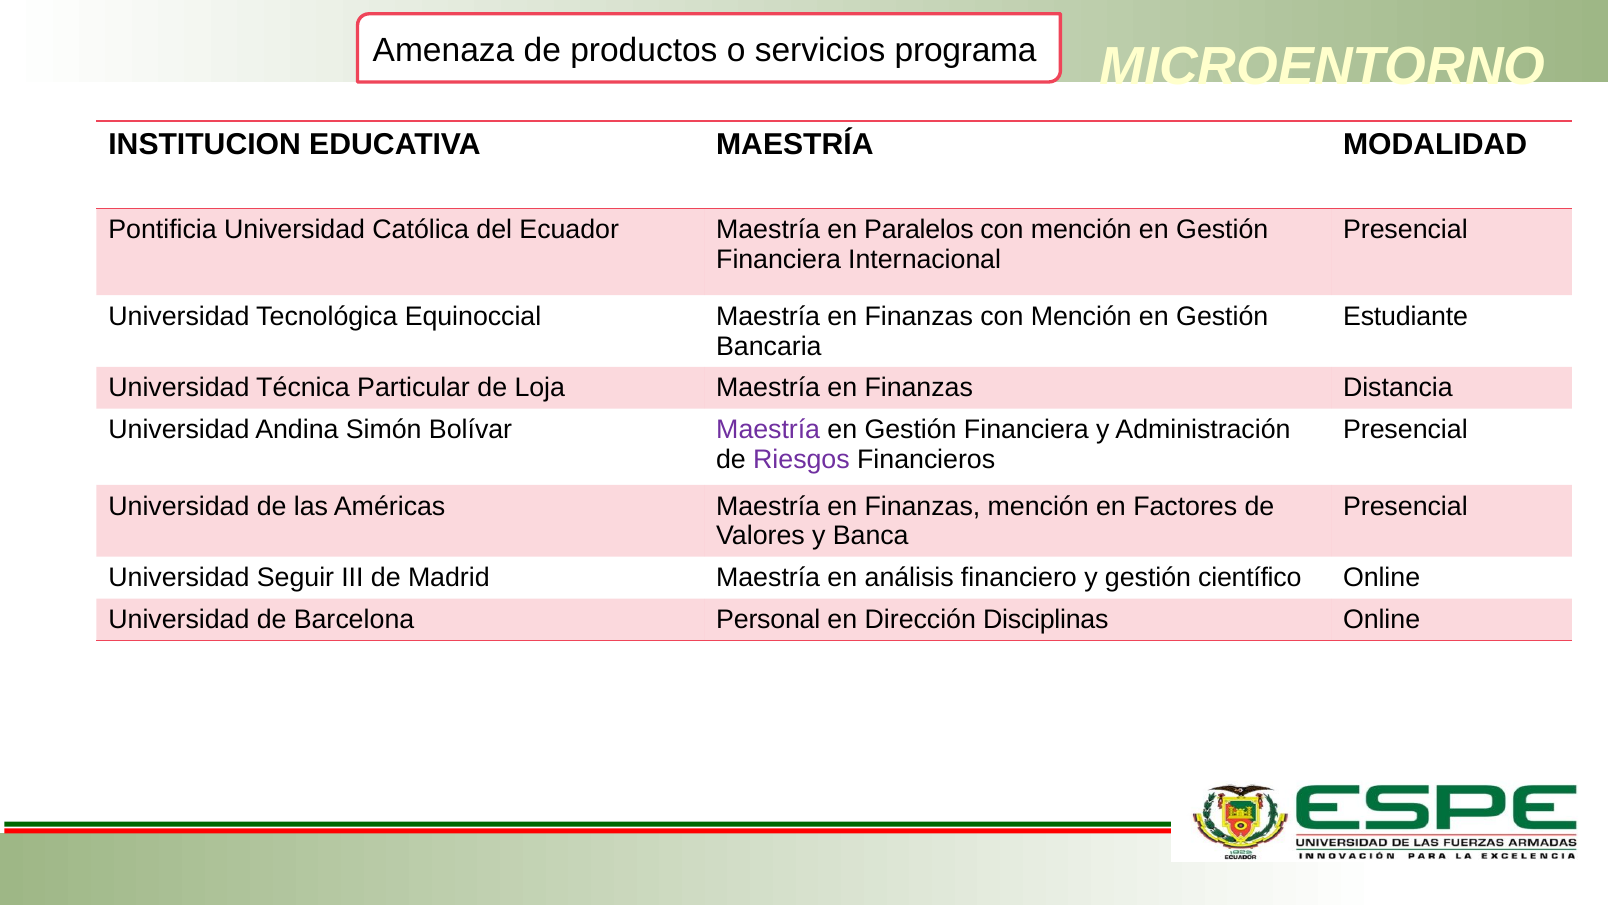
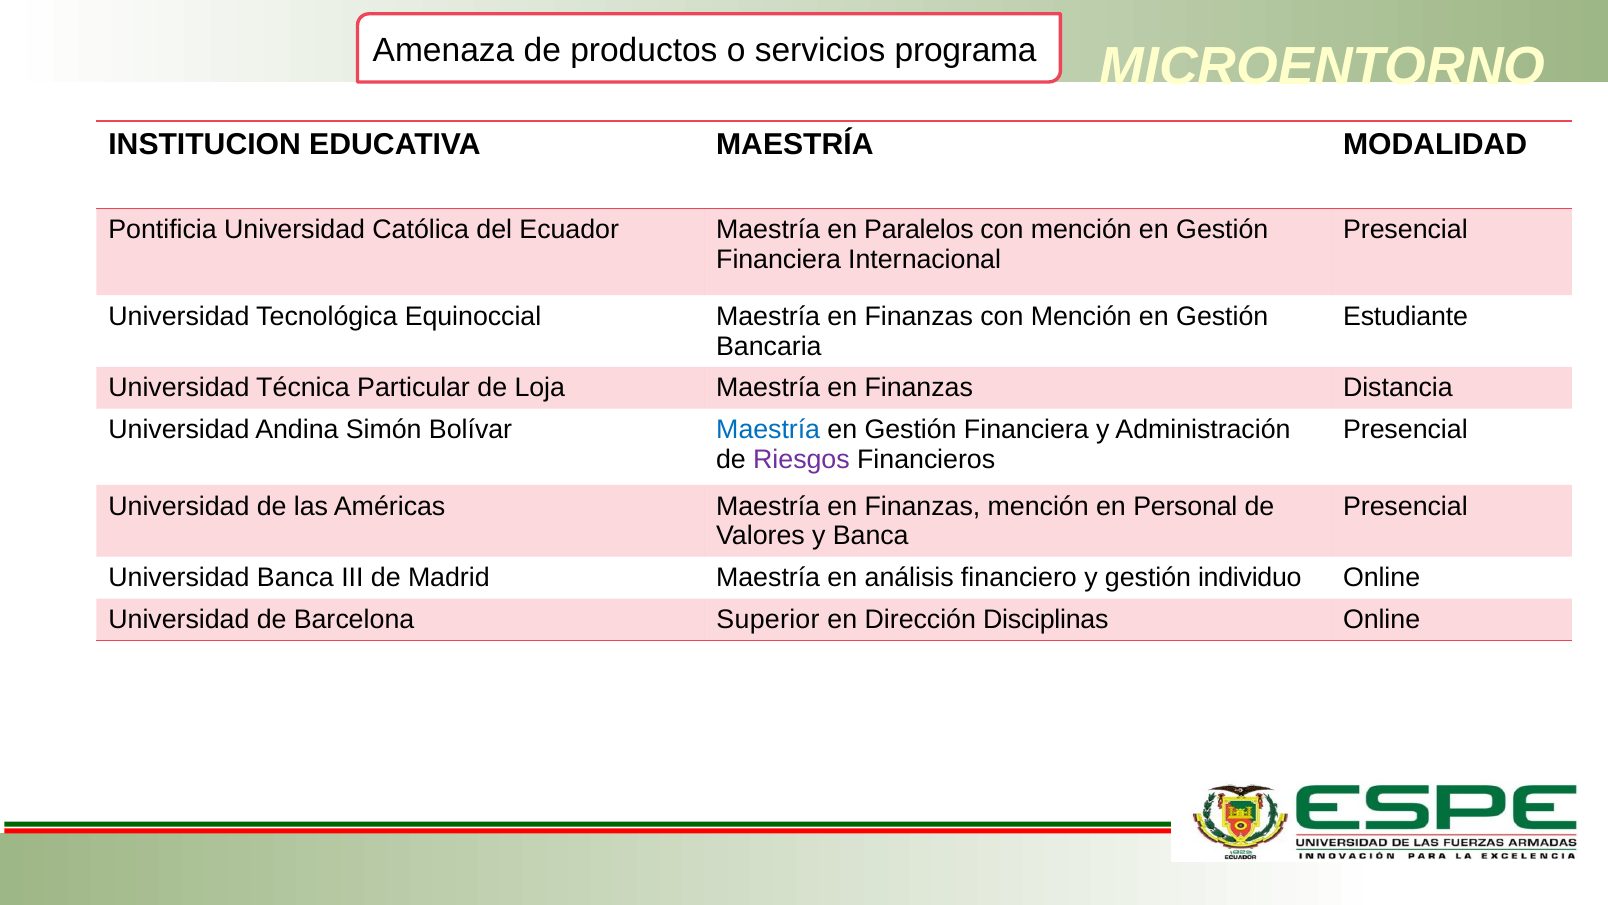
Maestría at (768, 430) colour: purple -> blue
Factores: Factores -> Personal
Universidad Seguir: Seguir -> Banca
científico: científico -> individuo
Personal: Personal -> Superior
